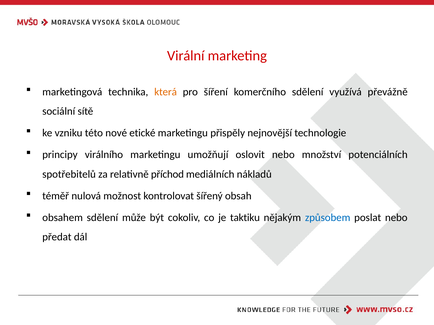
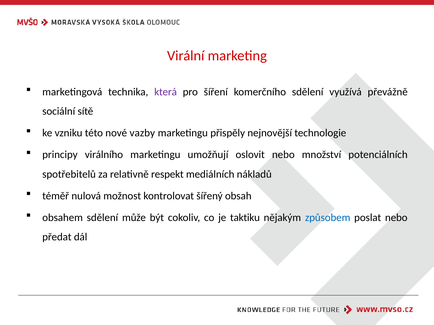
která colour: orange -> purple
etické: etické -> vazby
příchod: příchod -> respekt
